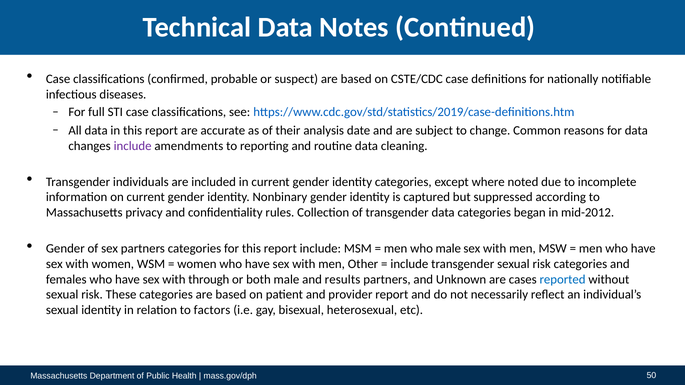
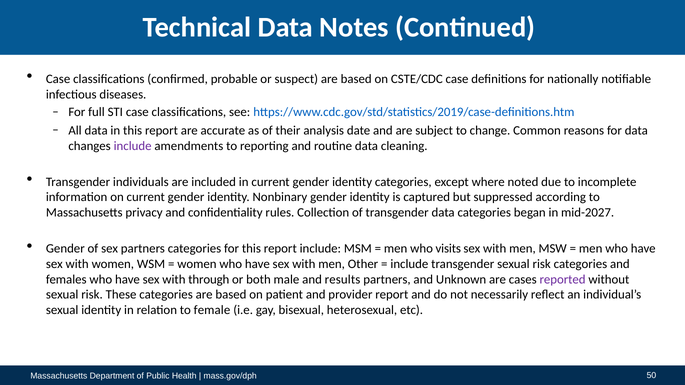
mid-2012: mid-2012 -> mid-2027
who male: male -> visits
reported colour: blue -> purple
factors: factors -> female
